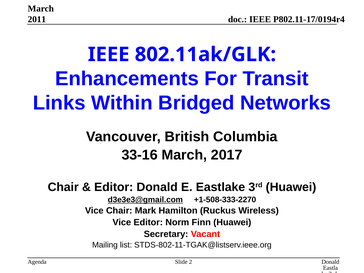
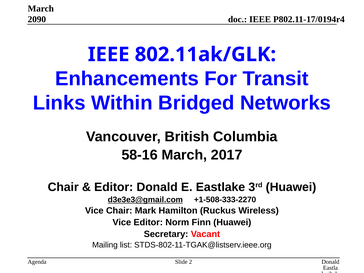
2011: 2011 -> 2090
33-16: 33-16 -> 58-16
